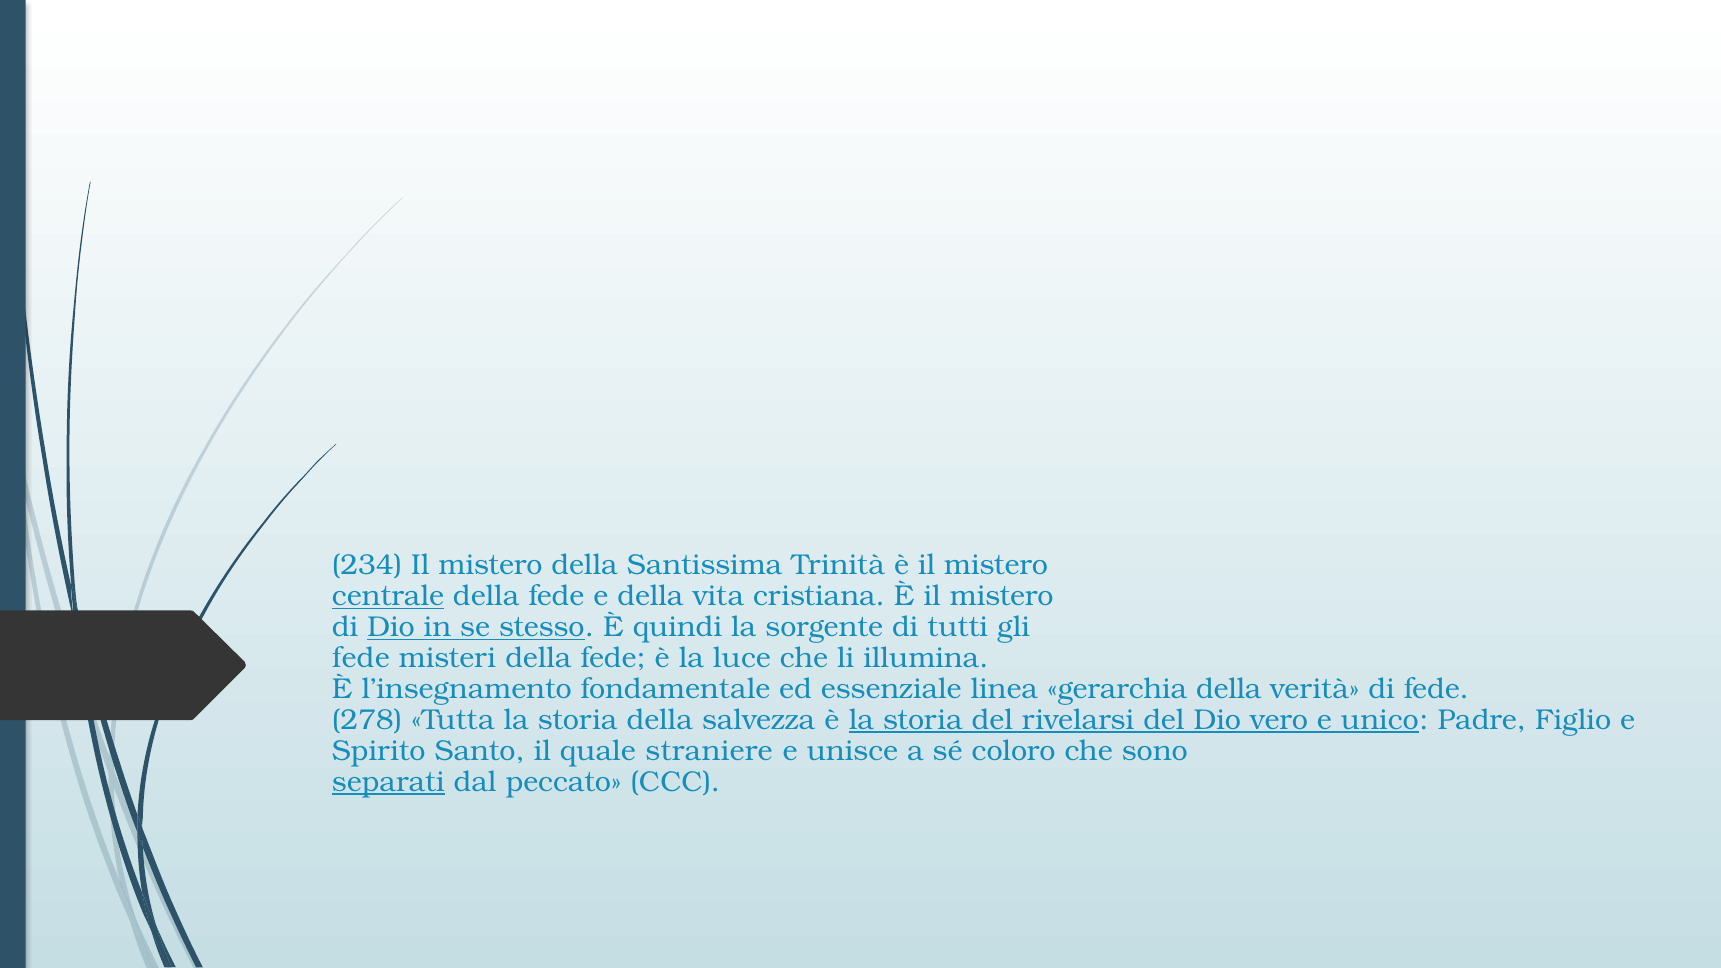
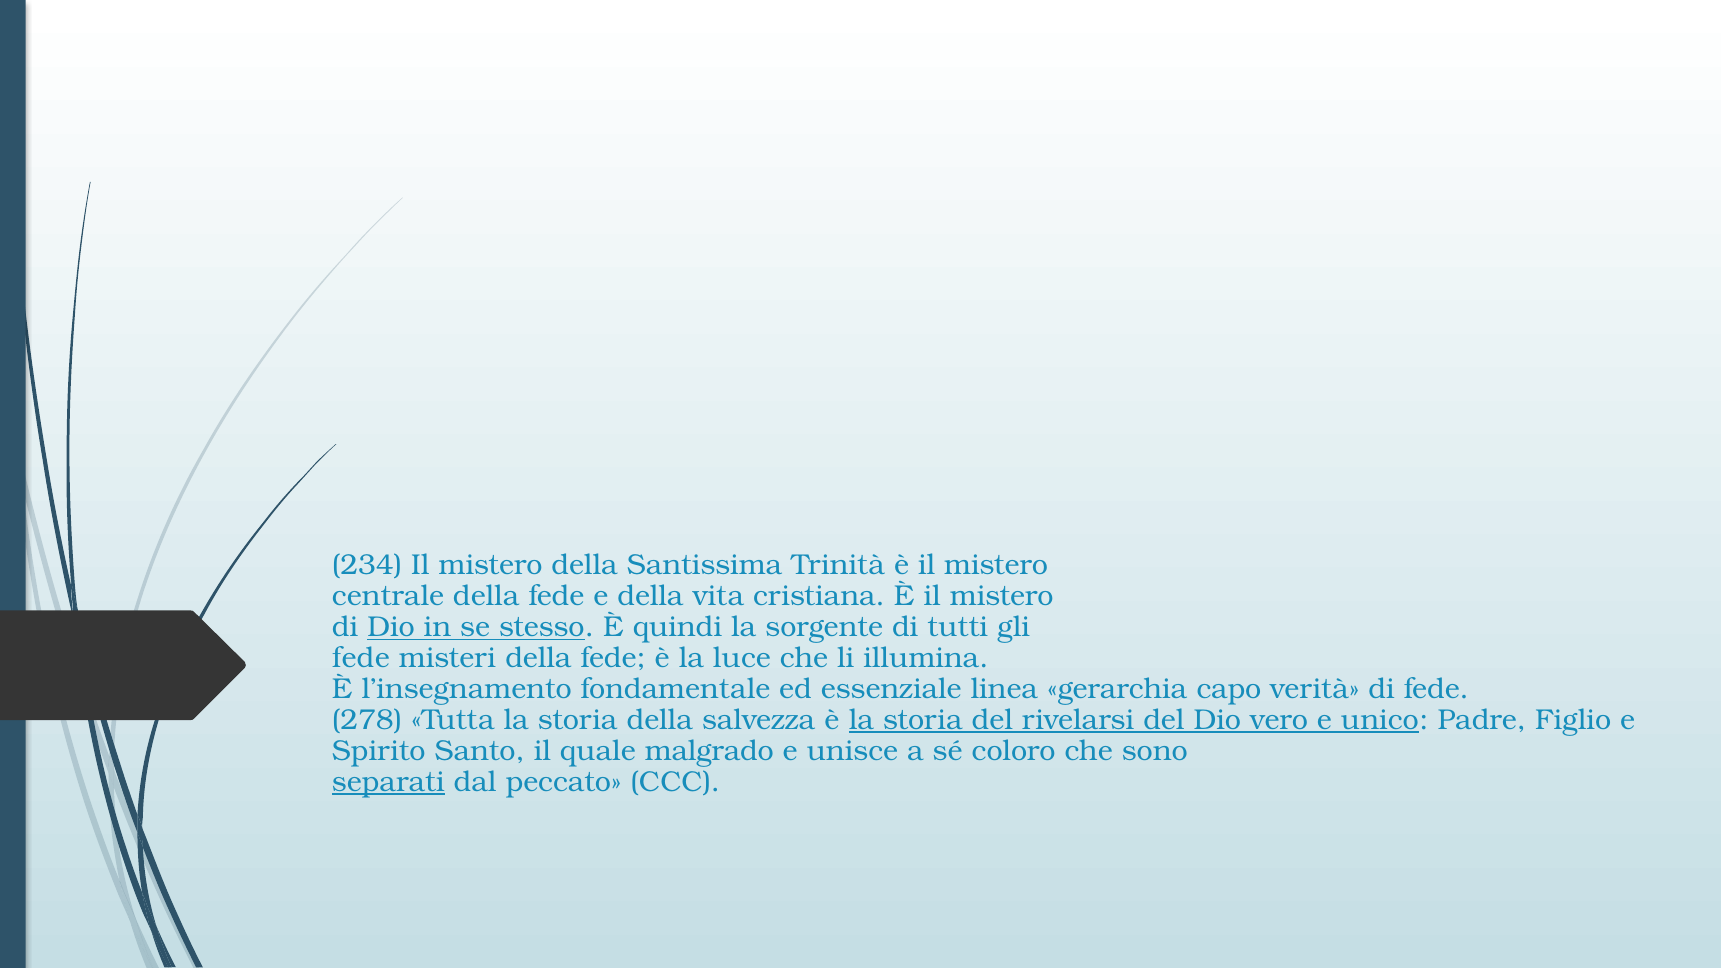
centrale underline: present -> none
gerarchia della: della -> capo
straniere: straniere -> malgrado
